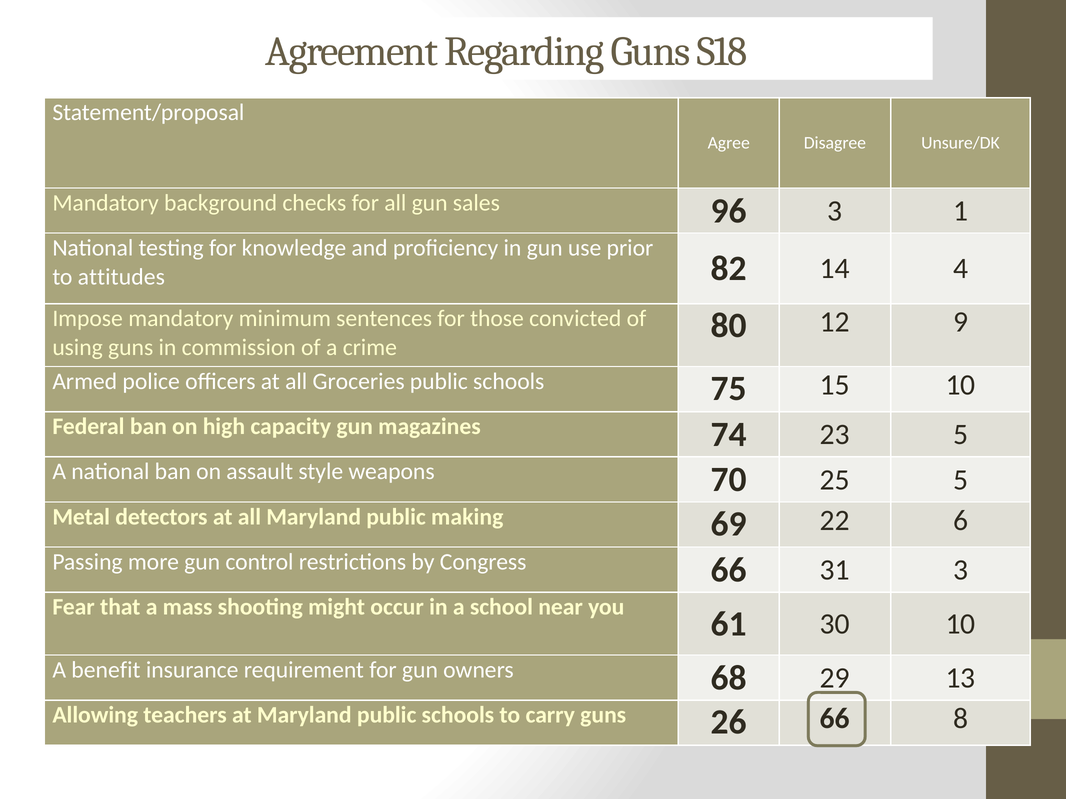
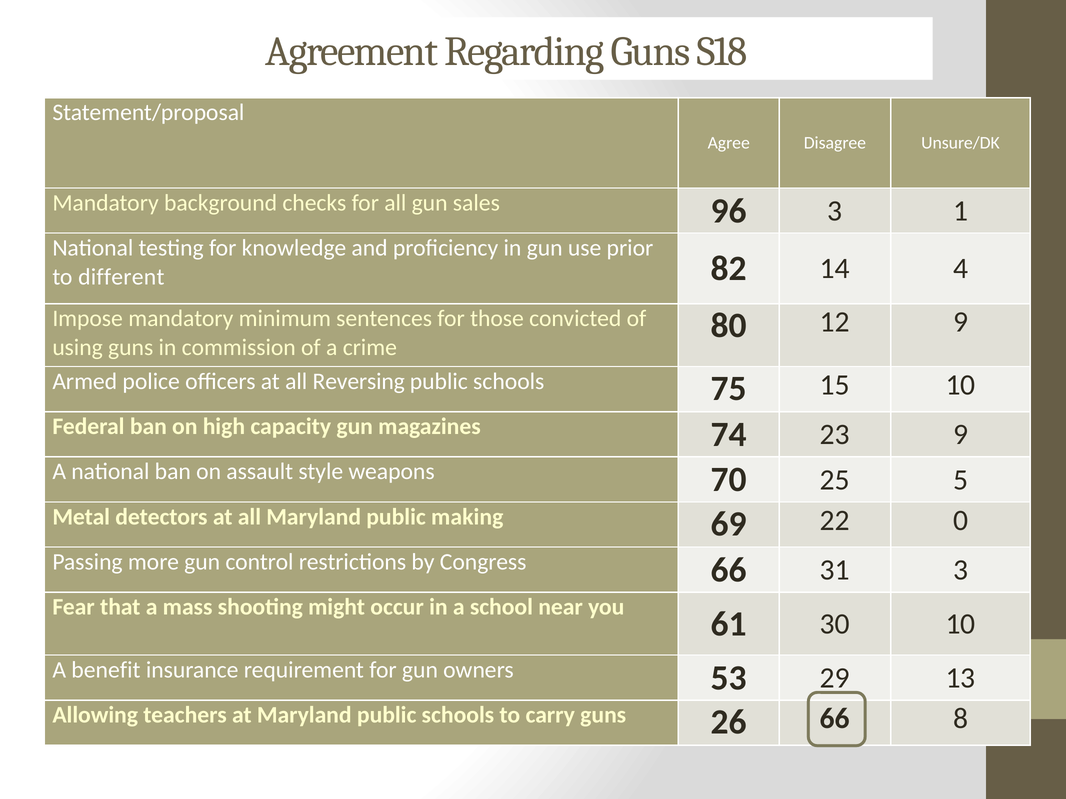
attitudes: attitudes -> different
Groceries: Groceries -> Reversing
23 5: 5 -> 9
6: 6 -> 0
68: 68 -> 53
